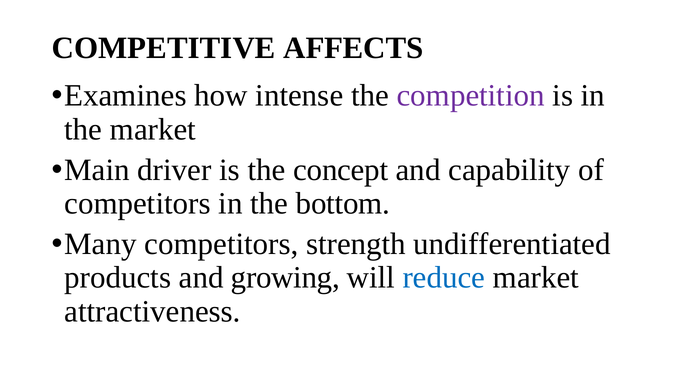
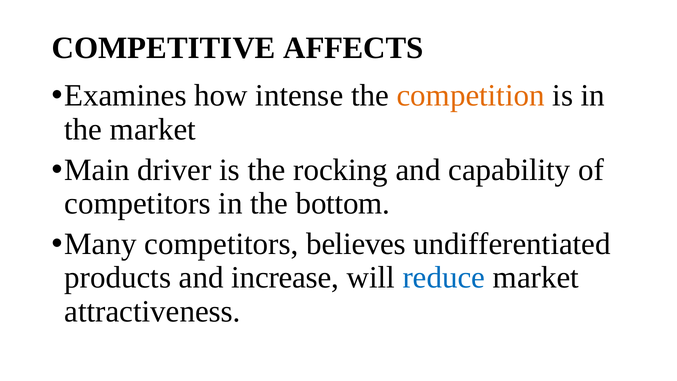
competition colour: purple -> orange
concept: concept -> rocking
strength: strength -> believes
growing: growing -> increase
